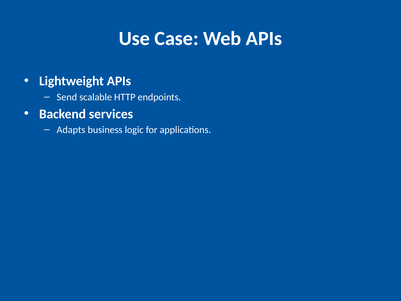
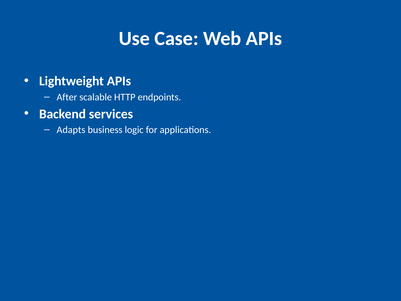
Send: Send -> After
